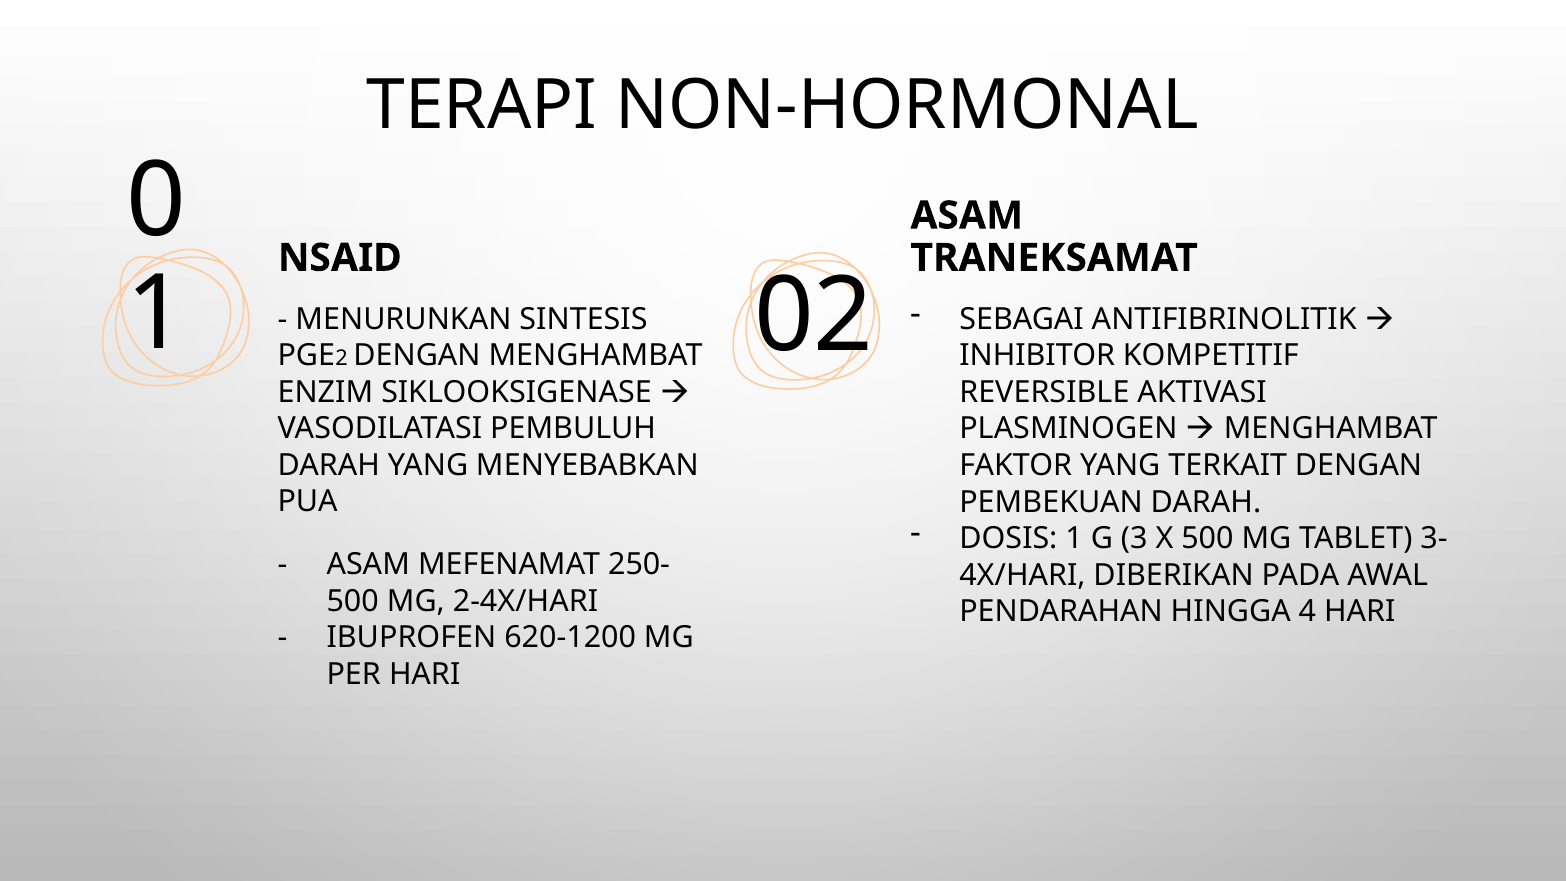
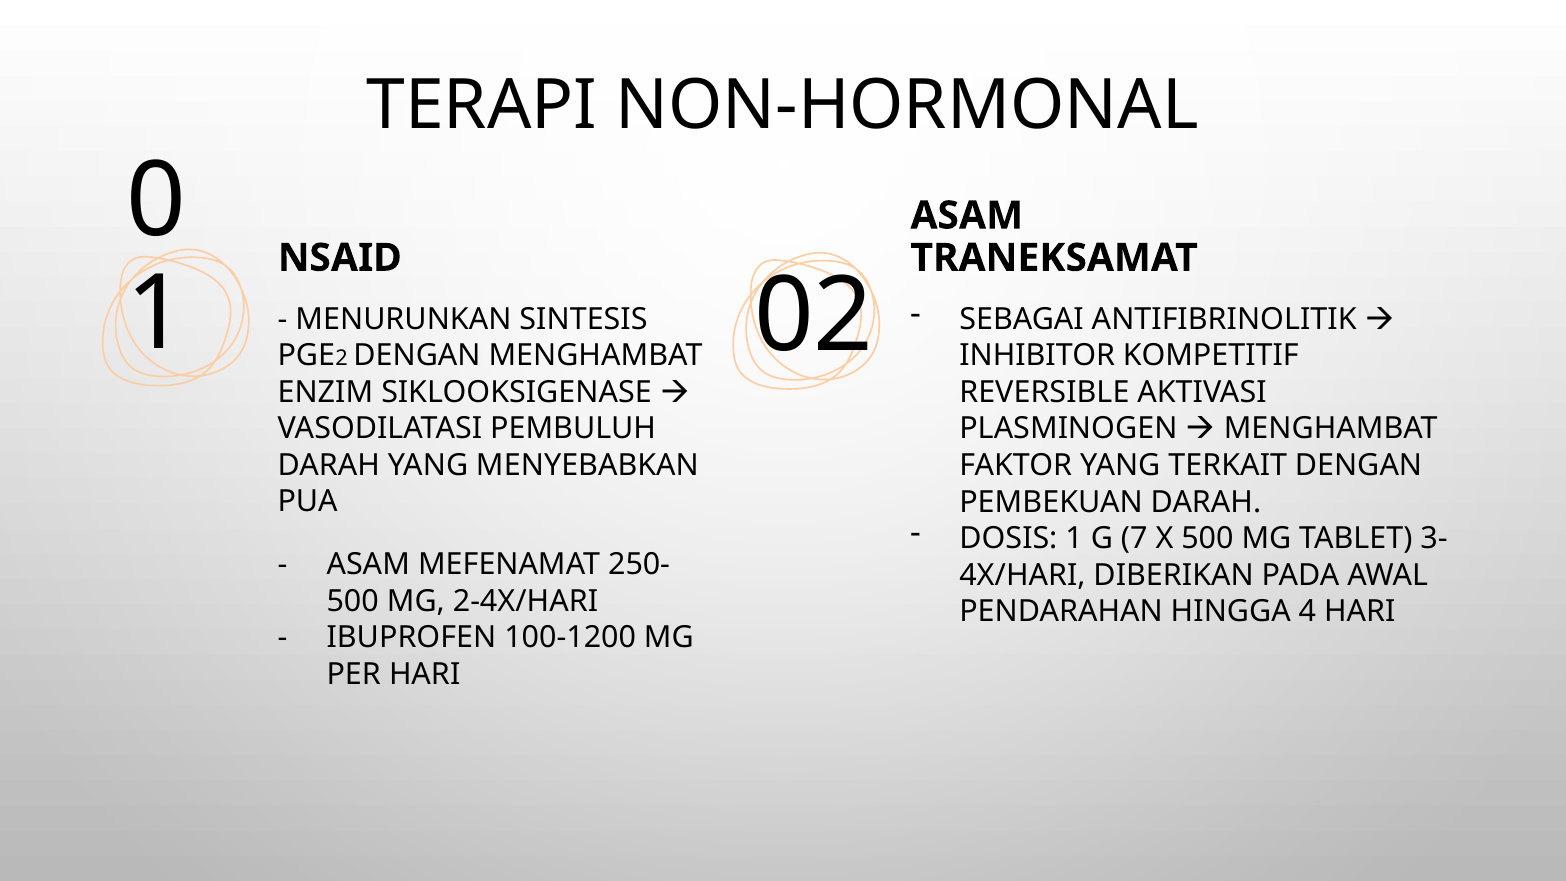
3: 3 -> 7
620-1200: 620-1200 -> 100-1200
